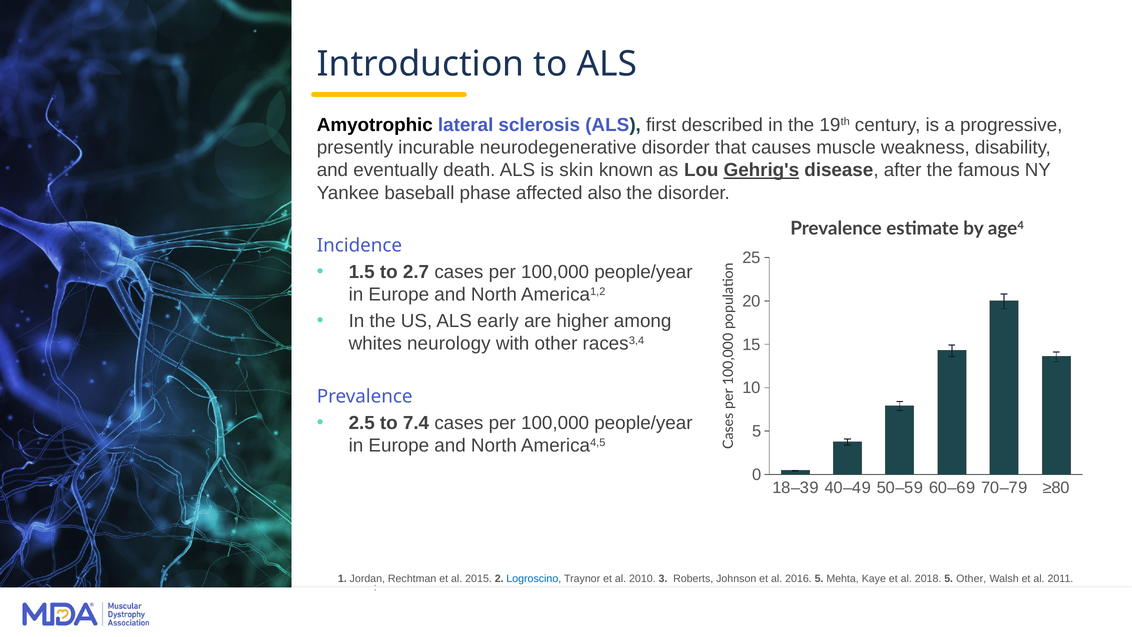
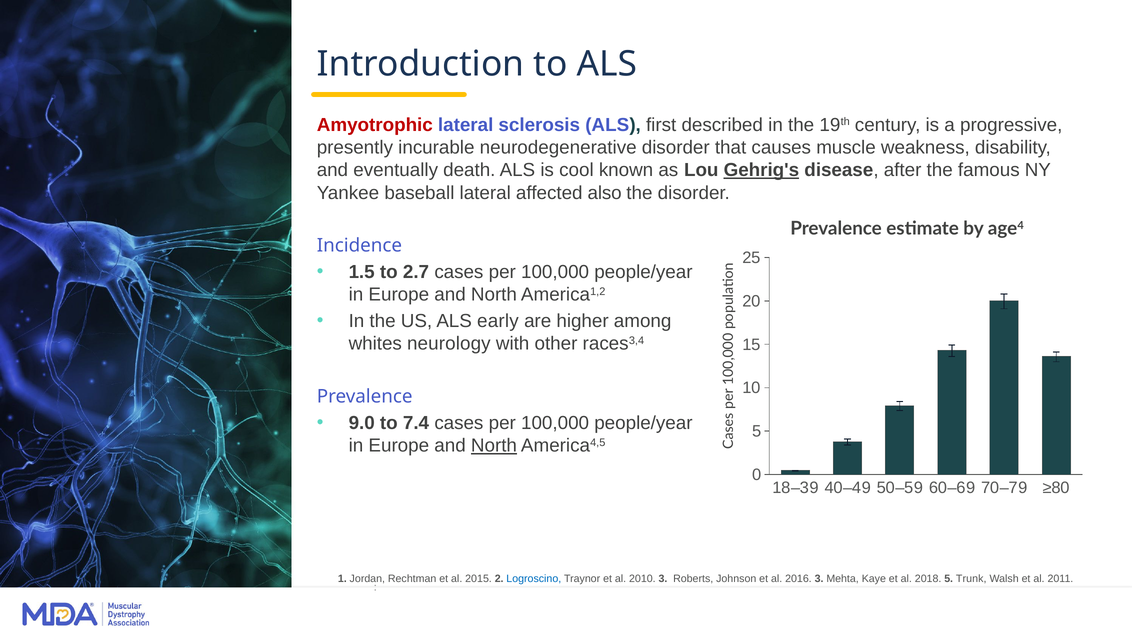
Amyotrophic colour: black -> red
skin: skin -> cool
baseball phase: phase -> lateral
2.5: 2.5 -> 9.0
North at (494, 445) underline: none -> present
2016 5: 5 -> 3
5 Other: Other -> Trunk
